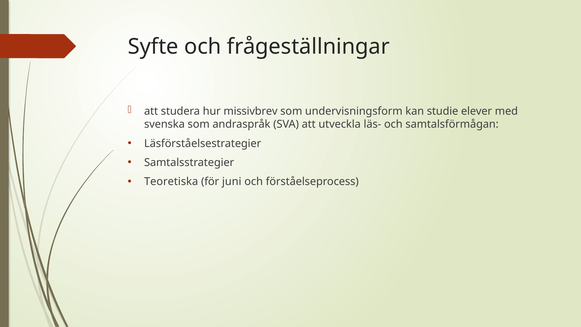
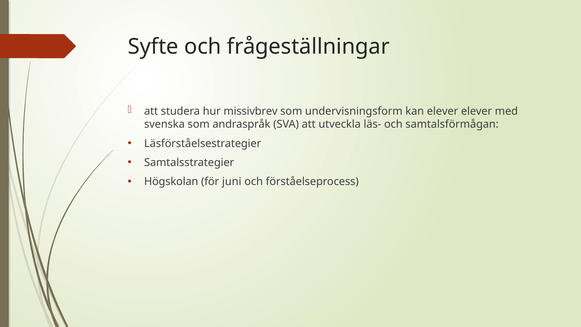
kan studie: studie -> elever
Teoretiska: Teoretiska -> Högskolan
